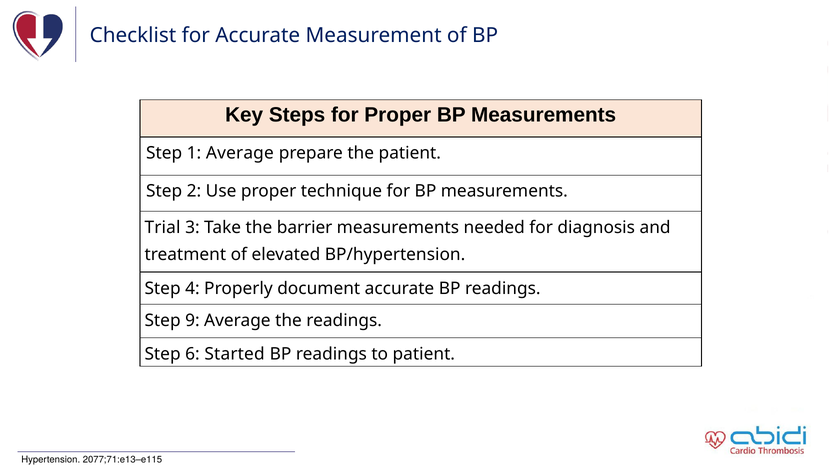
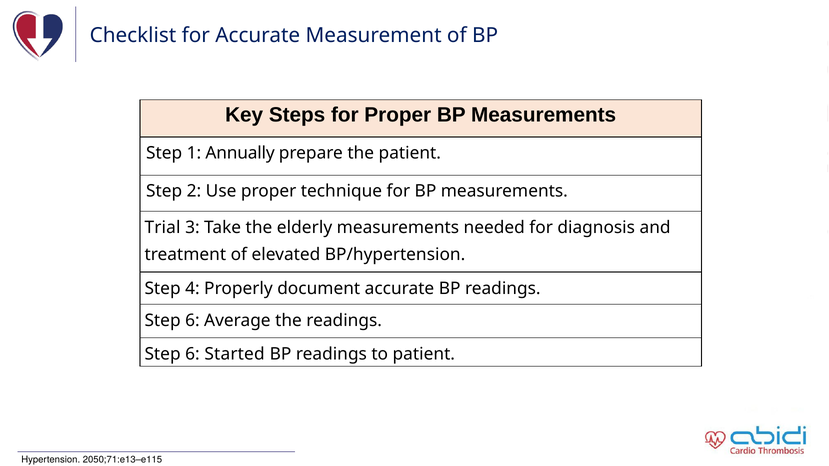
1 Average: Average -> Annually
barrier: barrier -> elderly
9 at (192, 321): 9 -> 6
2077;71:e13–e115: 2077;71:e13–e115 -> 2050;71:e13–e115
